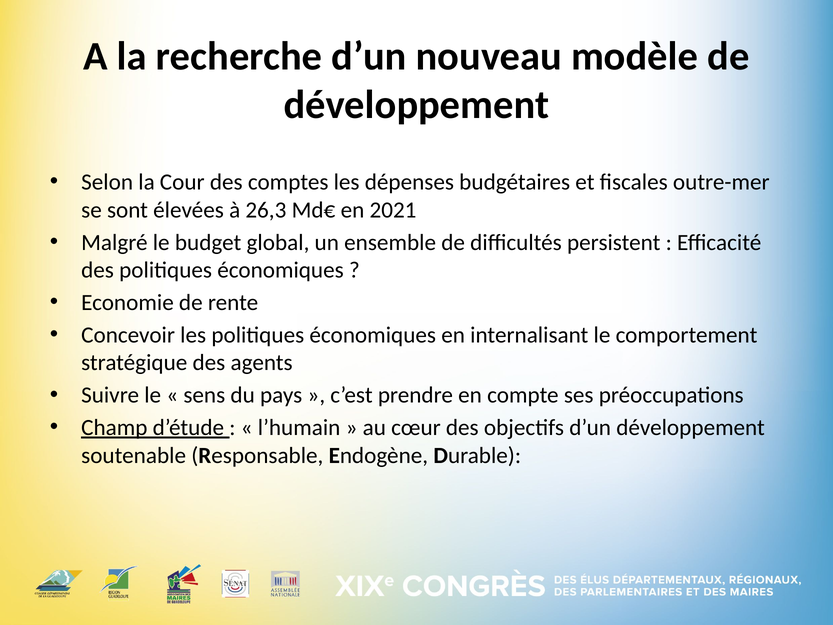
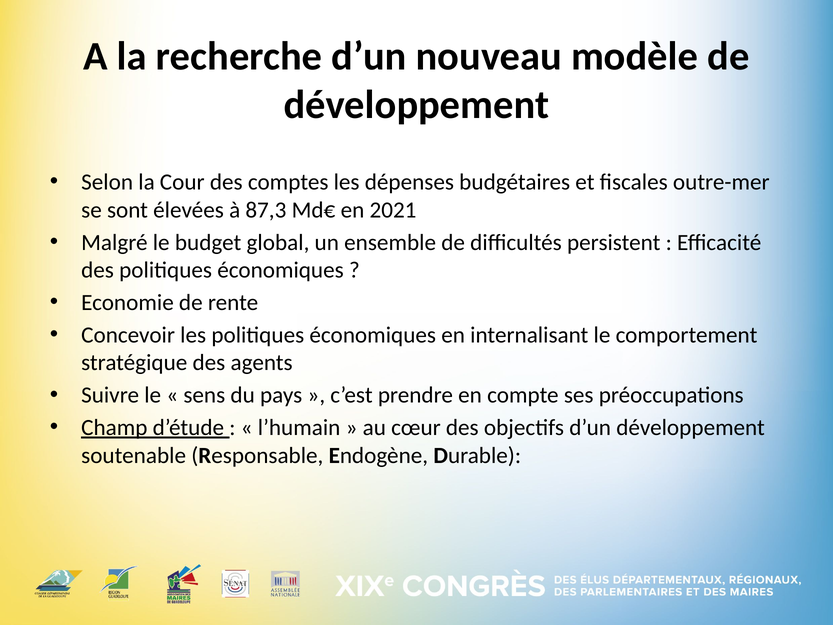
26,3: 26,3 -> 87,3
